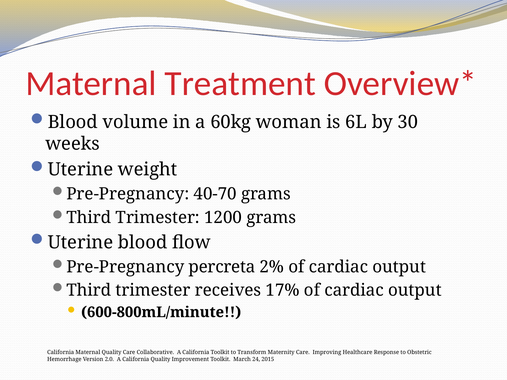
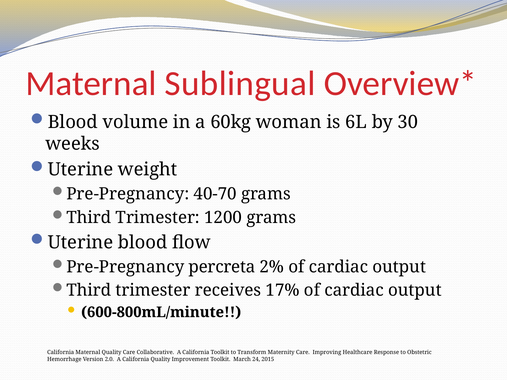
Treatment: Treatment -> Sublingual
